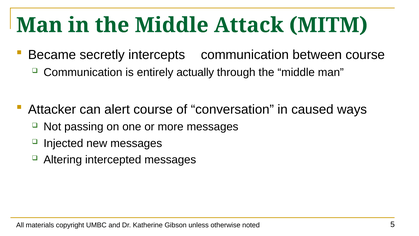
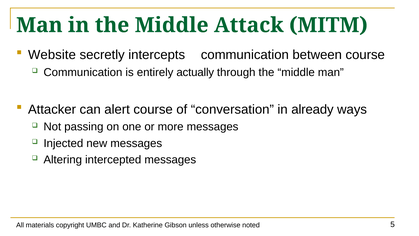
Became: Became -> Website
caused: caused -> already
